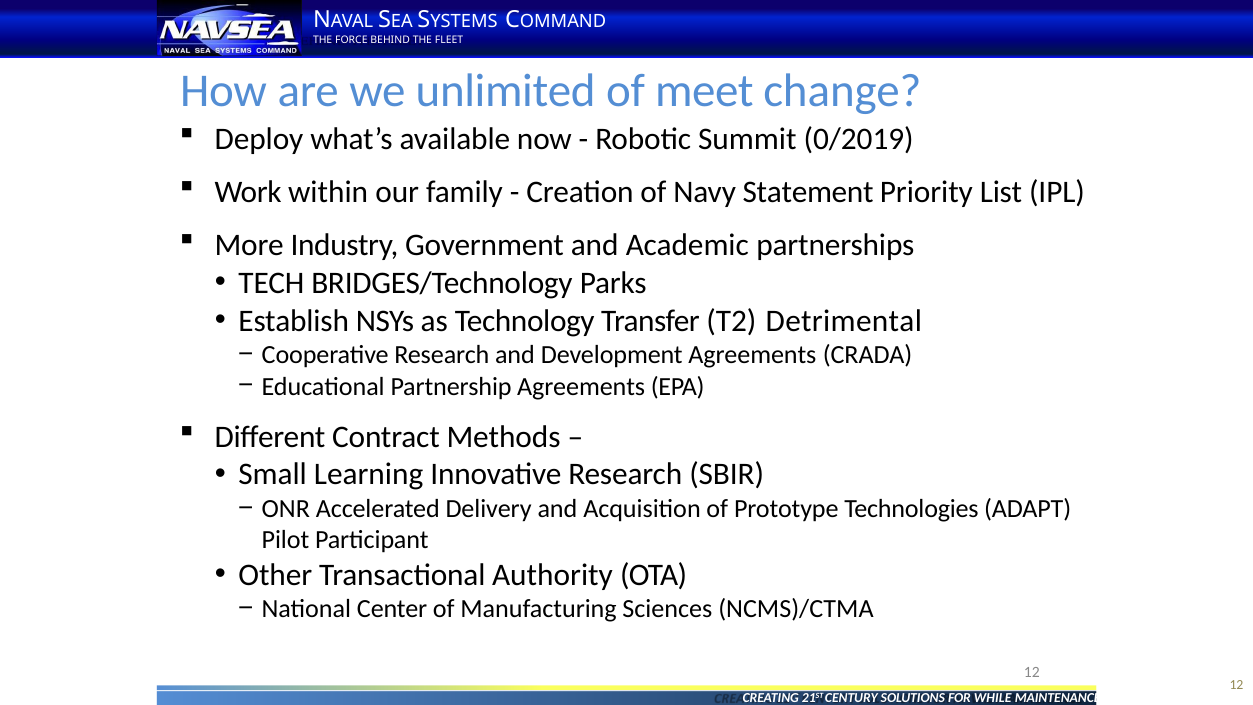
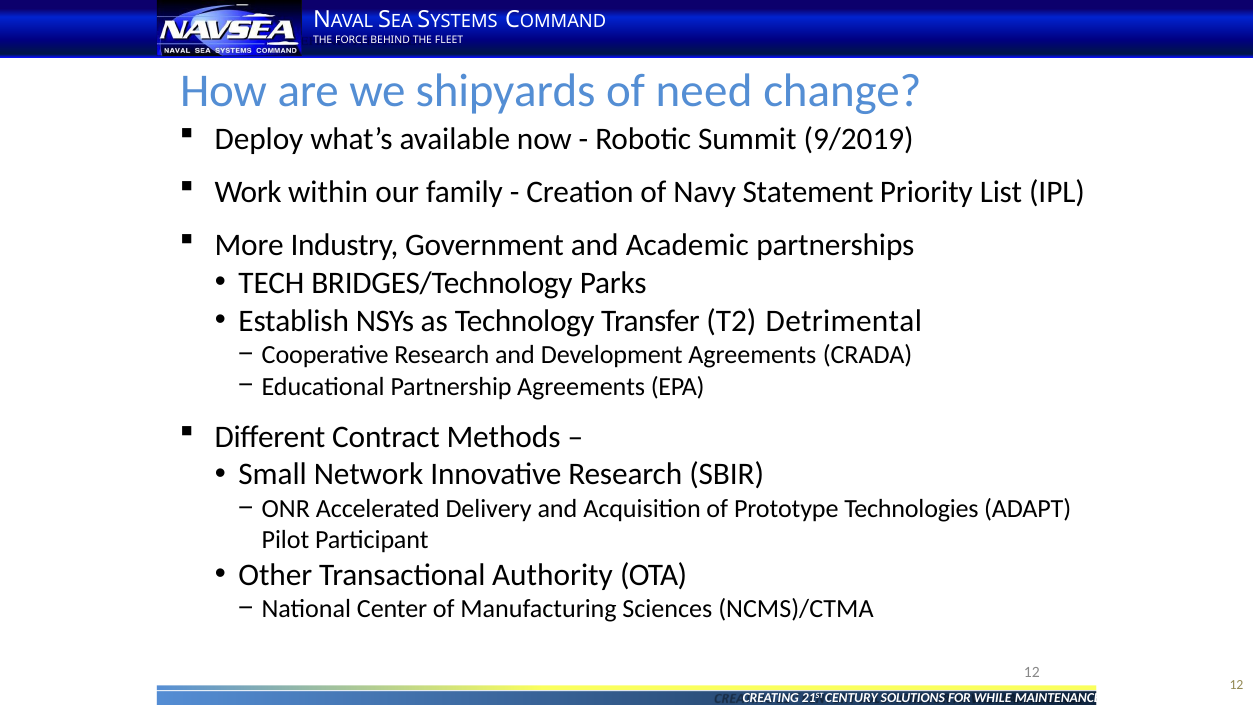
unlimited: unlimited -> shipyards
meet: meet -> need
0/2019: 0/2019 -> 9/2019
Learning: Learning -> Network
